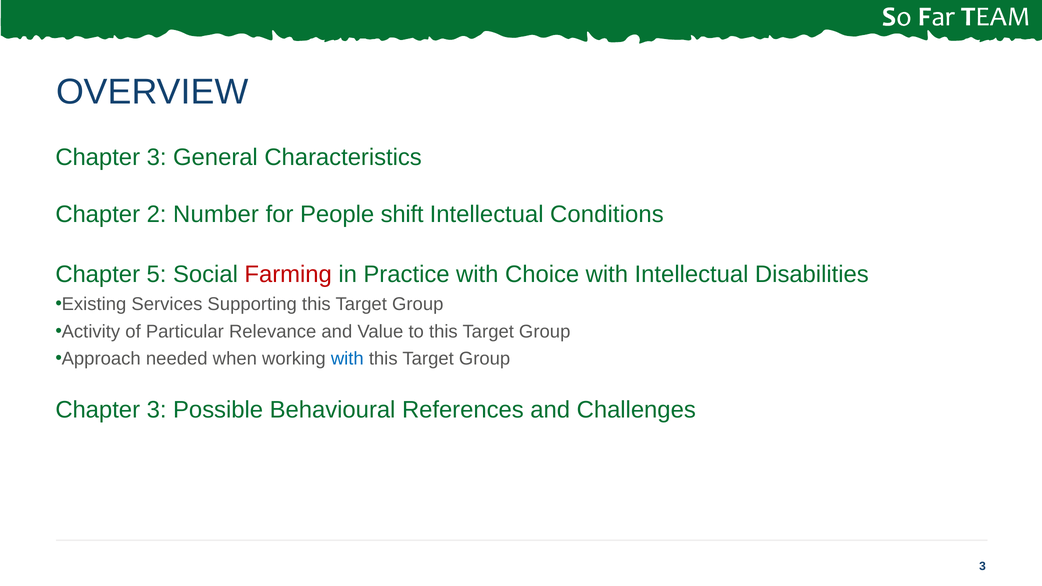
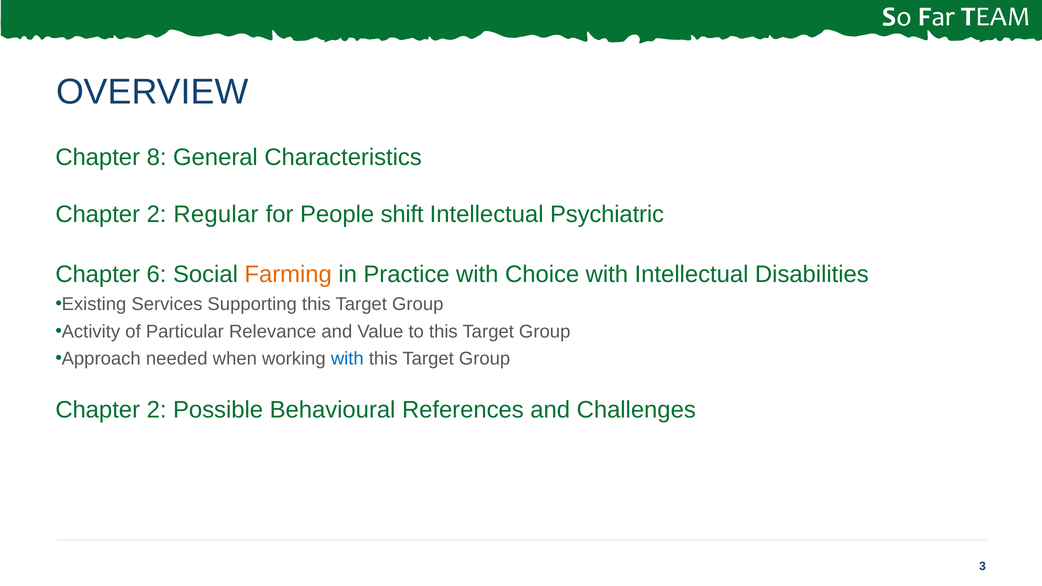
3 at (157, 157): 3 -> 8
Number: Number -> Regular
Conditions: Conditions -> Psychiatric
5: 5 -> 6
Farming colour: red -> orange
3 at (157, 410): 3 -> 2
